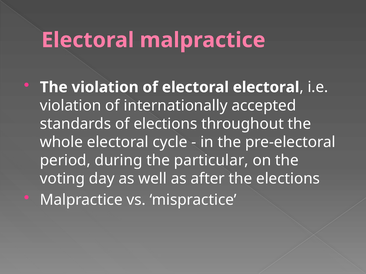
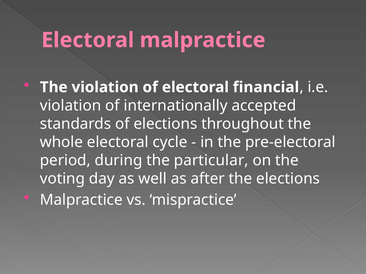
electoral electoral: electoral -> financial
